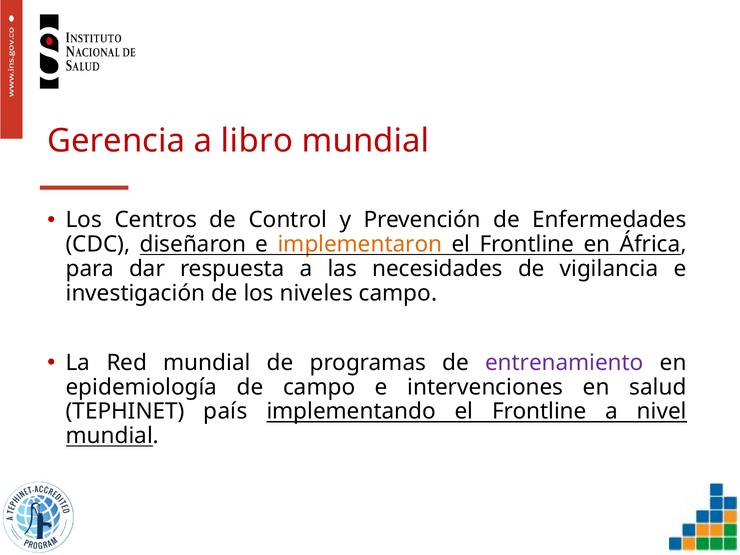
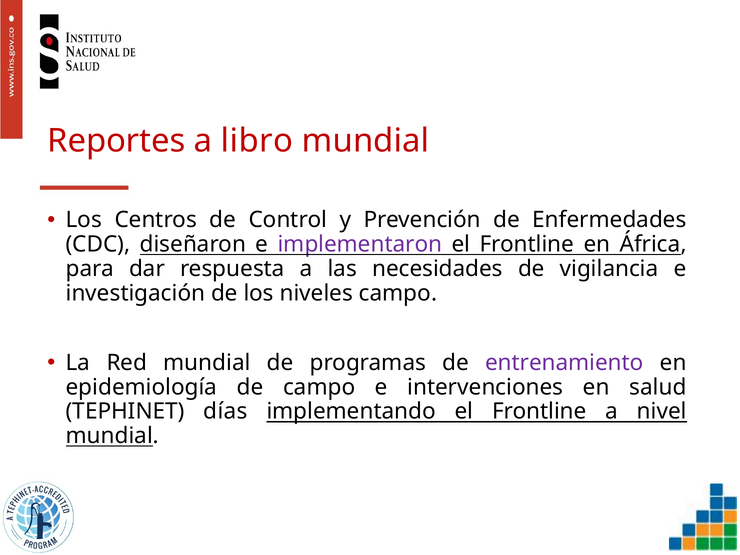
Gerencia: Gerencia -> Reportes
implementaron colour: orange -> purple
país: país -> días
